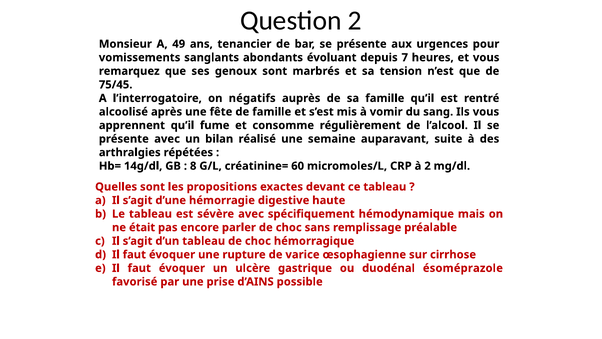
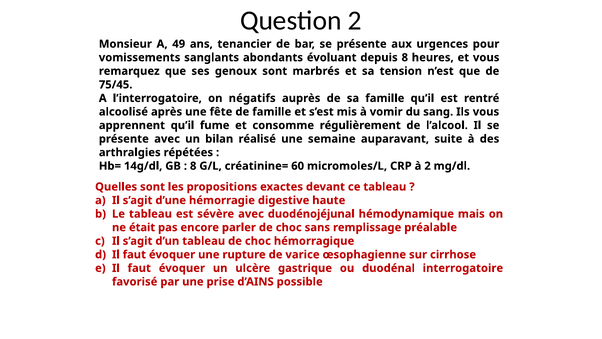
depuis 7: 7 -> 8
spécifiquement: spécifiquement -> duodénojéjunal
ésoméprazole: ésoméprazole -> interrogatoire
